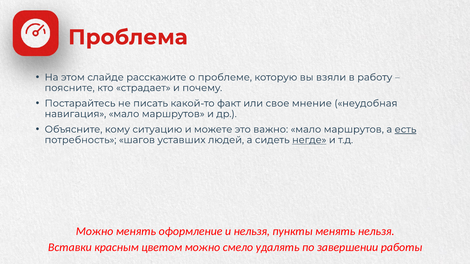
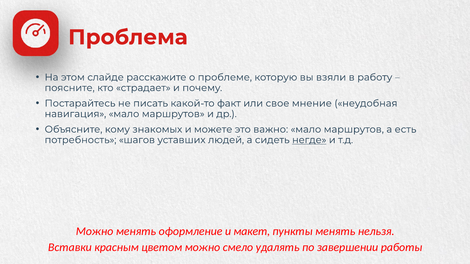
ситуацию: ситуацию -> знакомых
есть underline: present -> none
и нельзя: нельзя -> макет
